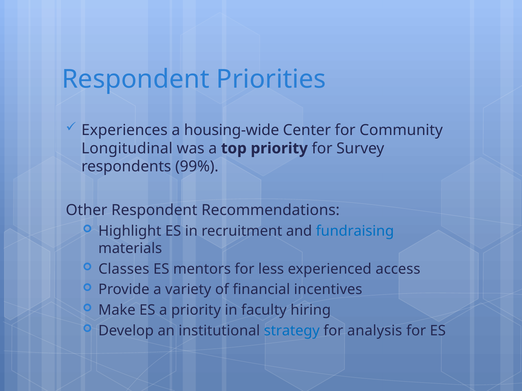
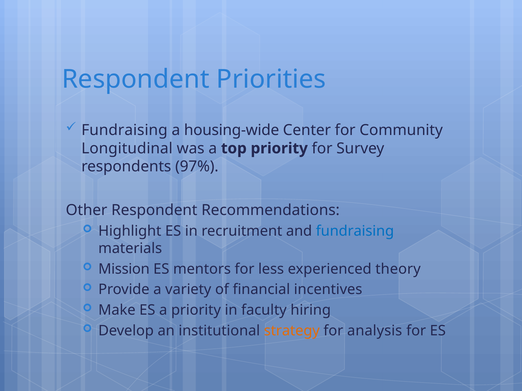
Experiences at (125, 130): Experiences -> Fundraising
99%: 99% -> 97%
Classes: Classes -> Mission
access: access -> theory
strategy colour: blue -> orange
